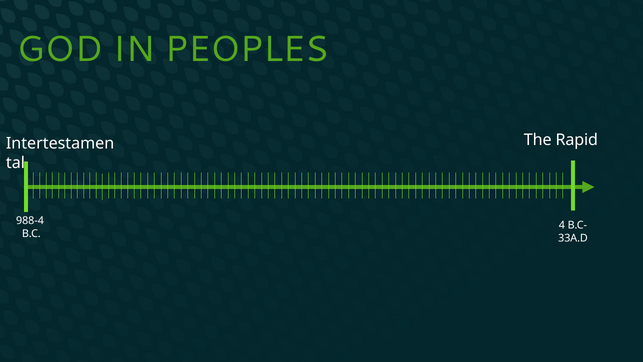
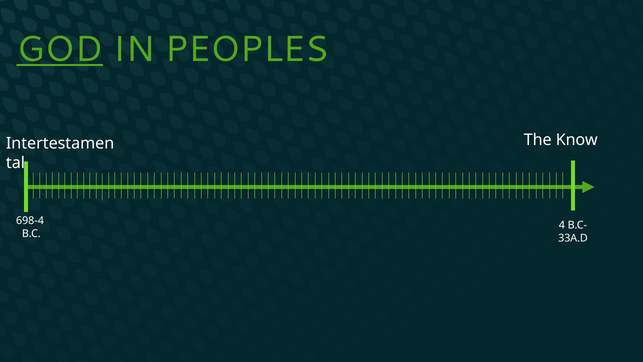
GOD underline: none -> present
Rapid: Rapid -> Know
988-4: 988-4 -> 698-4
